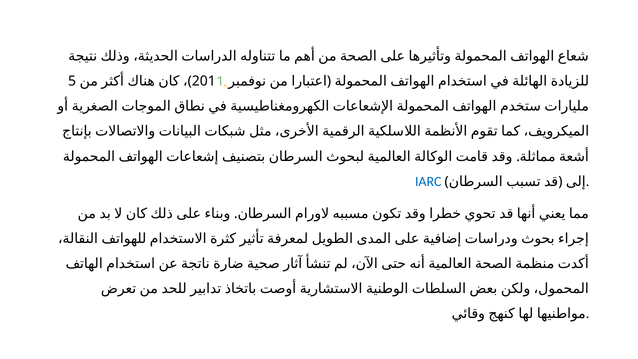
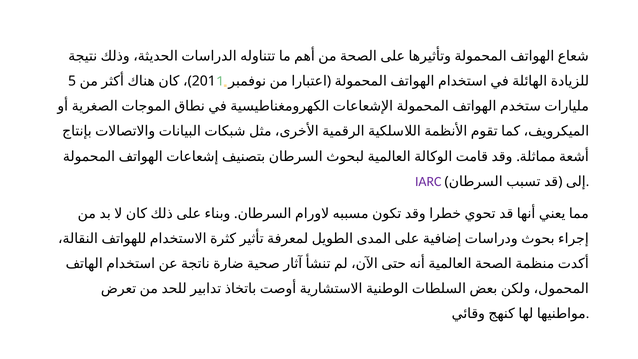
IARC colour: blue -> purple
